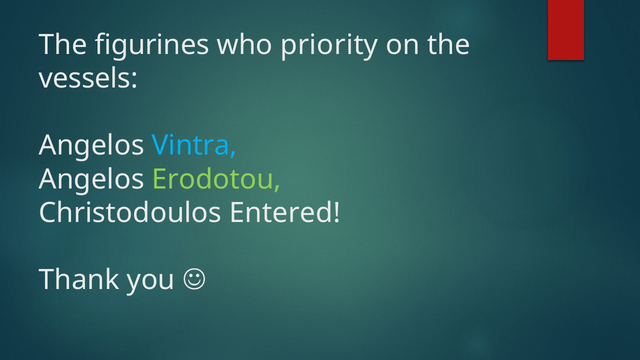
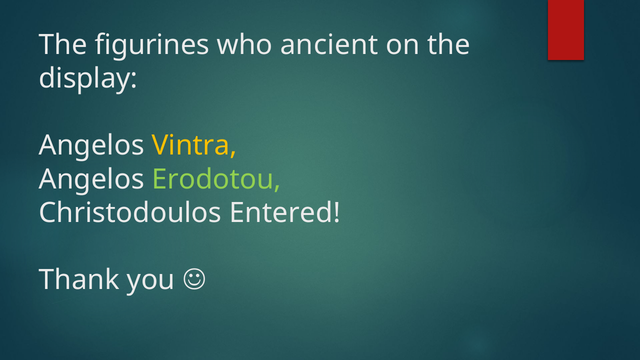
priority: priority -> ancient
vessels: vessels -> display
Vintra colour: light blue -> yellow
